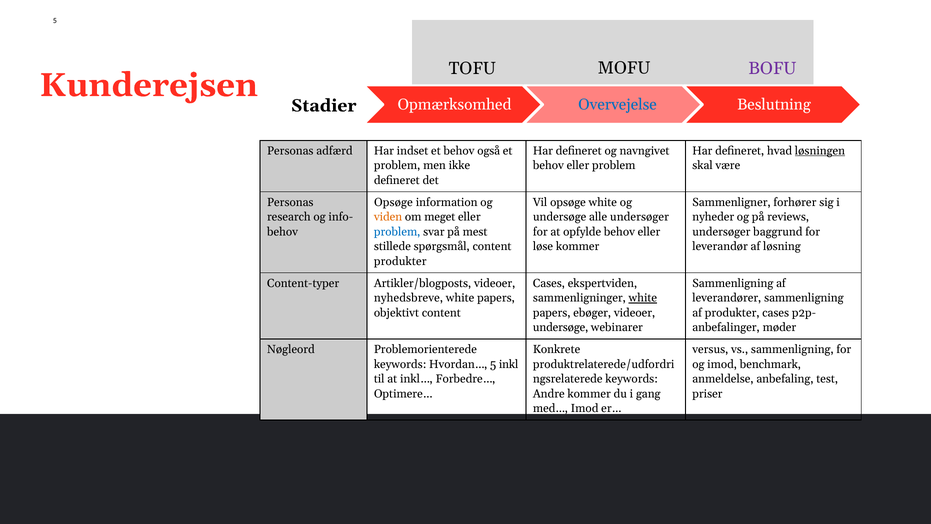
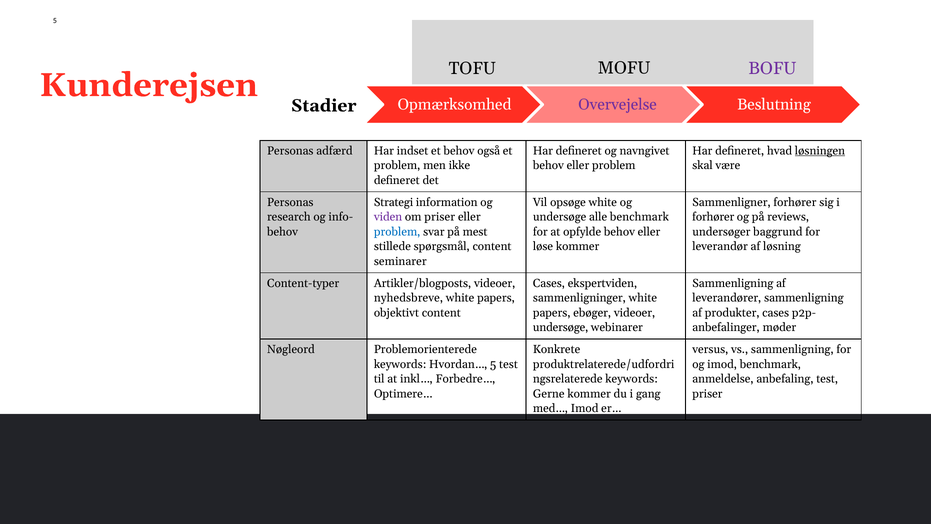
Overvejelse colour: blue -> purple
Opsøge at (393, 202): Opsøge -> Strategi
viden colour: orange -> purple
om meget: meget -> priser
alle undersøger: undersøger -> benchmark
nyheder at (713, 217): nyheder -> forhører
produkter at (400, 261): produkter -> seminarer
white at (643, 298) underline: present -> none
5 inkl: inkl -> test
Andre: Andre -> Gerne
